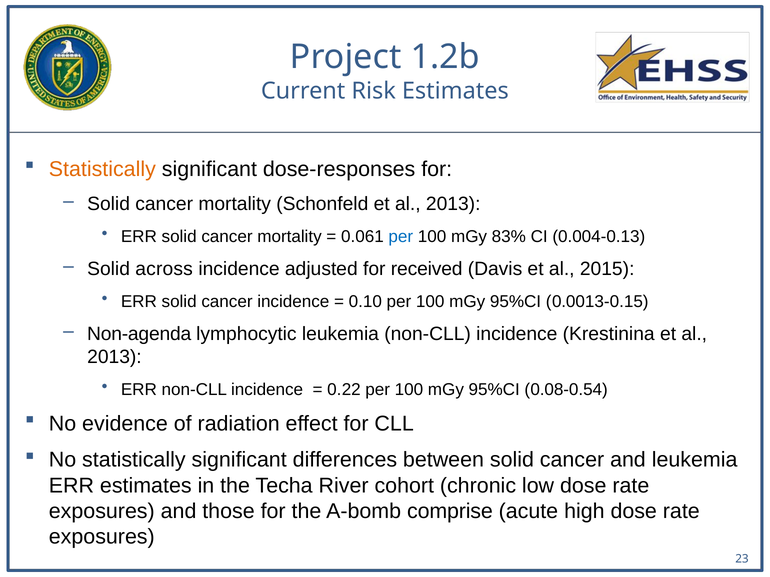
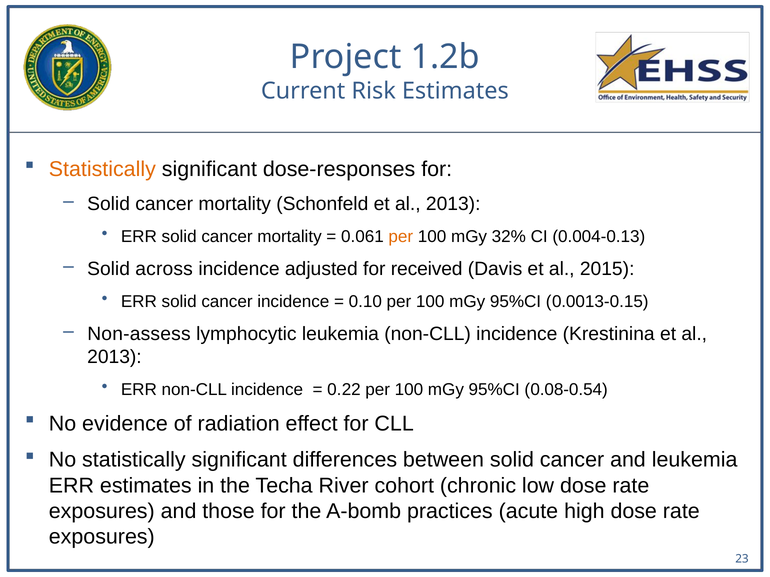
per at (401, 237) colour: blue -> orange
83%: 83% -> 32%
Non-agenda: Non-agenda -> Non-assess
comprise: comprise -> practices
